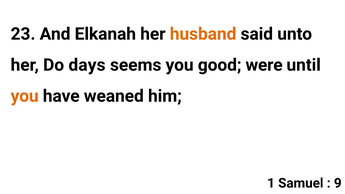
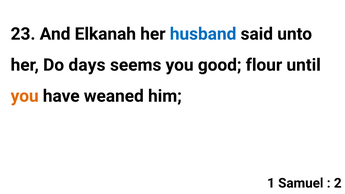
husband colour: orange -> blue
were: were -> flour
9: 9 -> 2
